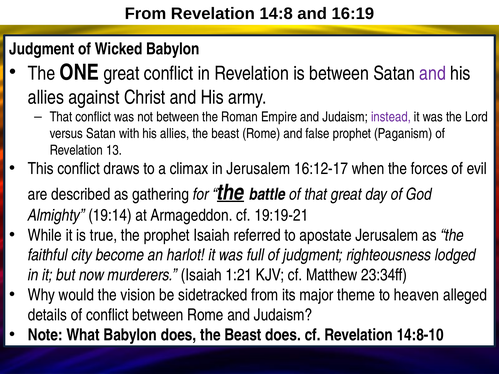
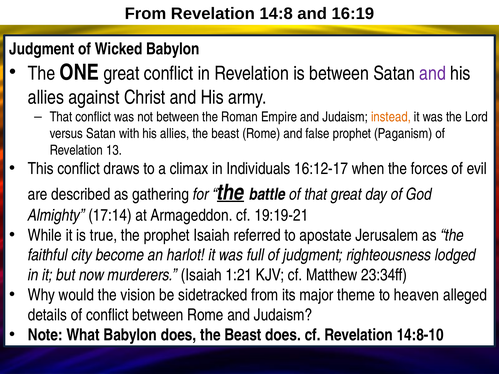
instead colour: purple -> orange
in Jerusalem: Jerusalem -> Individuals
19:14: 19:14 -> 17:14
